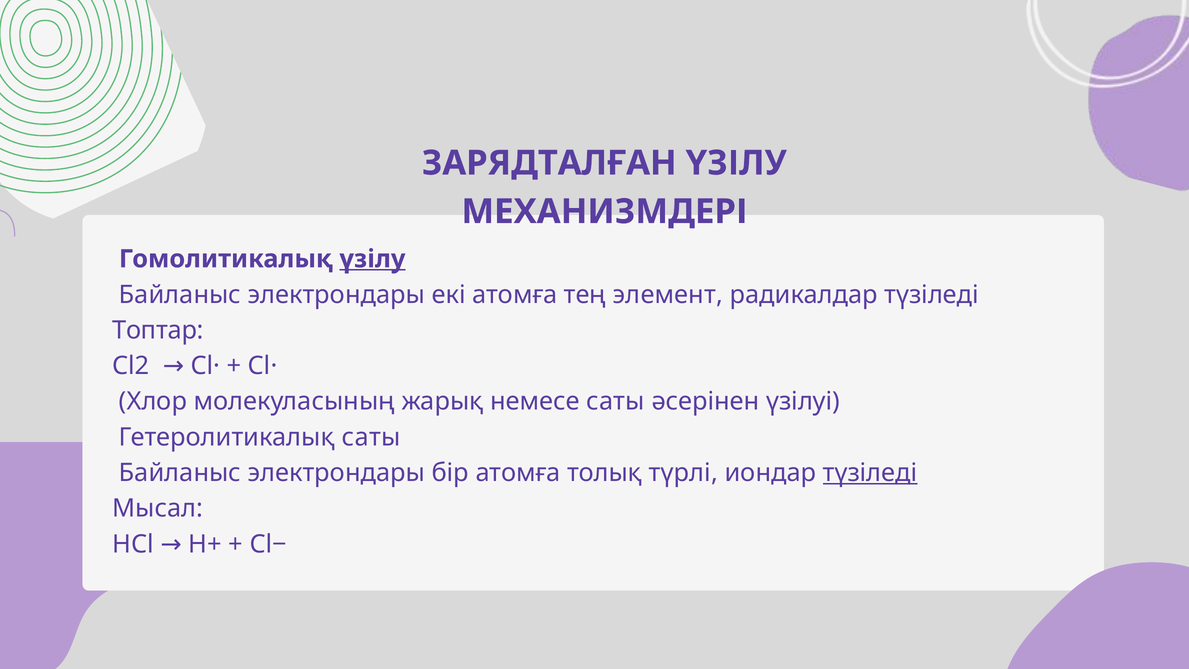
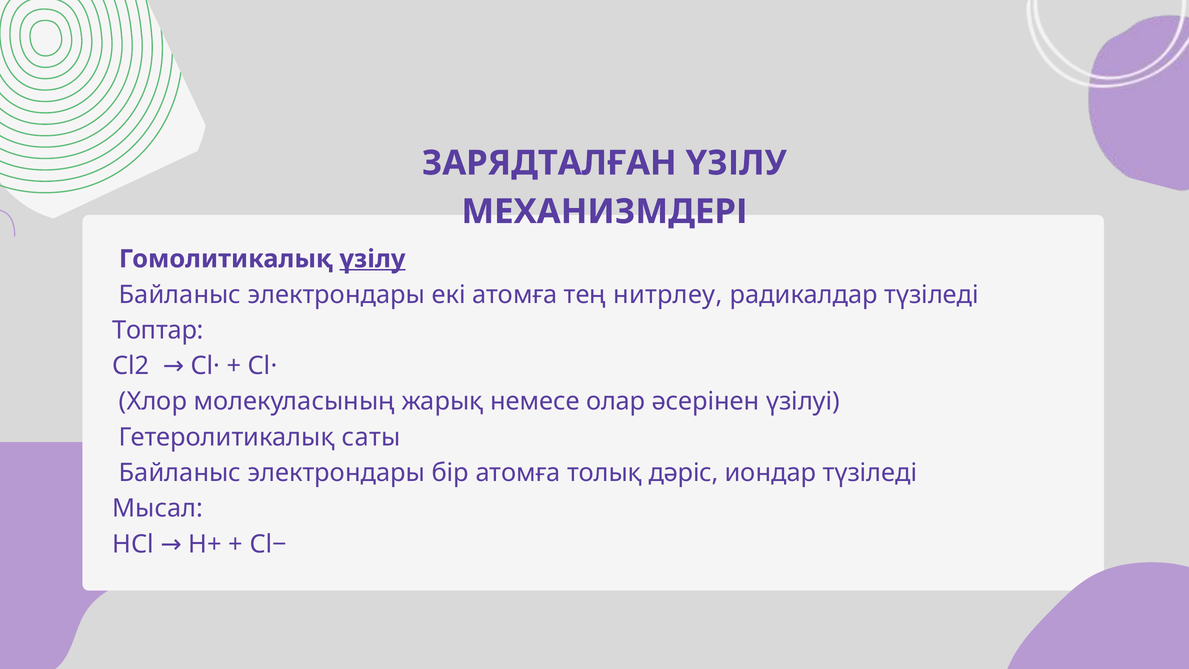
элемент: элемент -> нитрлеу
немесе саты: саты -> олар
түрлі: түрлі -> дәріс
түзіледі at (870, 473) underline: present -> none
